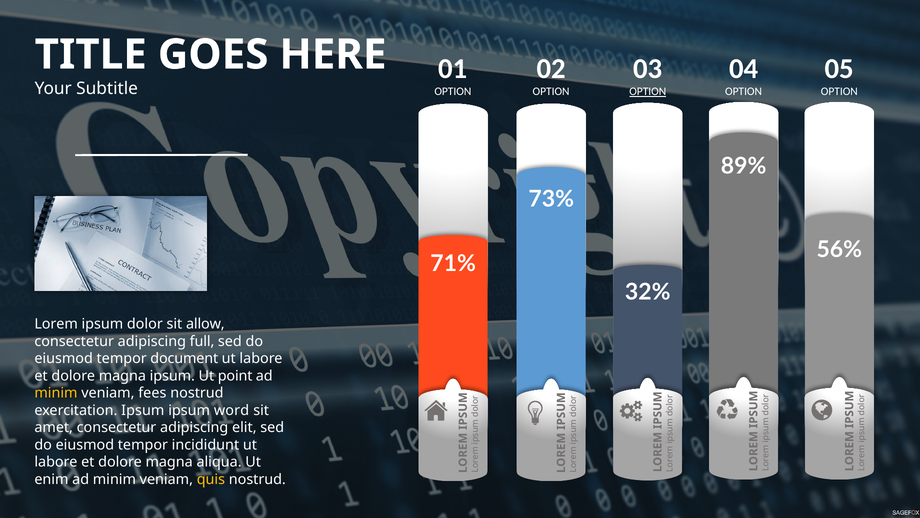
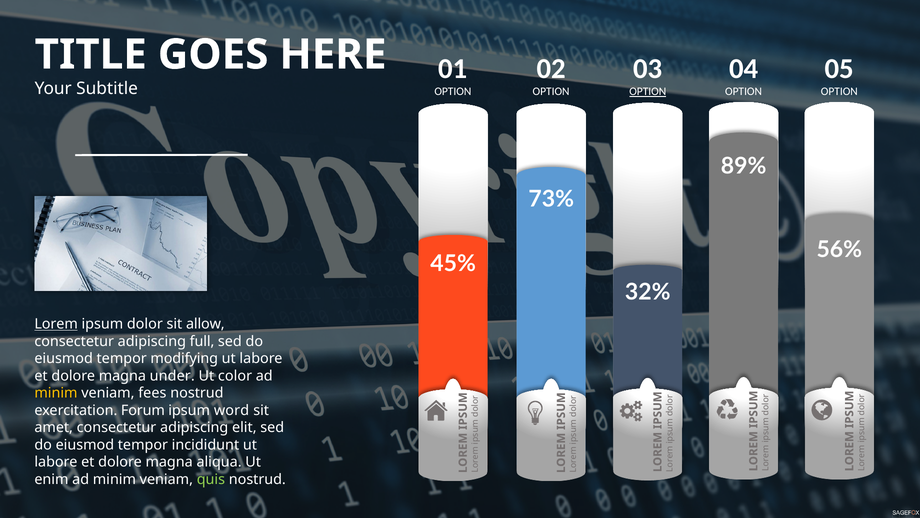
71%: 71% -> 45%
Lorem underline: none -> present
document: document -> modifying
magna ipsum: ipsum -> under
point: point -> color
exercitation Ipsum: Ipsum -> Forum
quis colour: yellow -> light green
